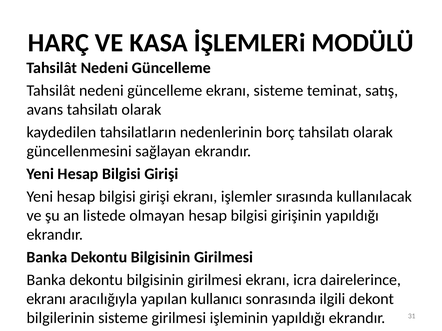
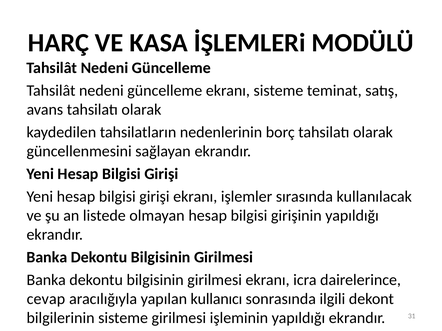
ekranı at (46, 299): ekranı -> cevap
